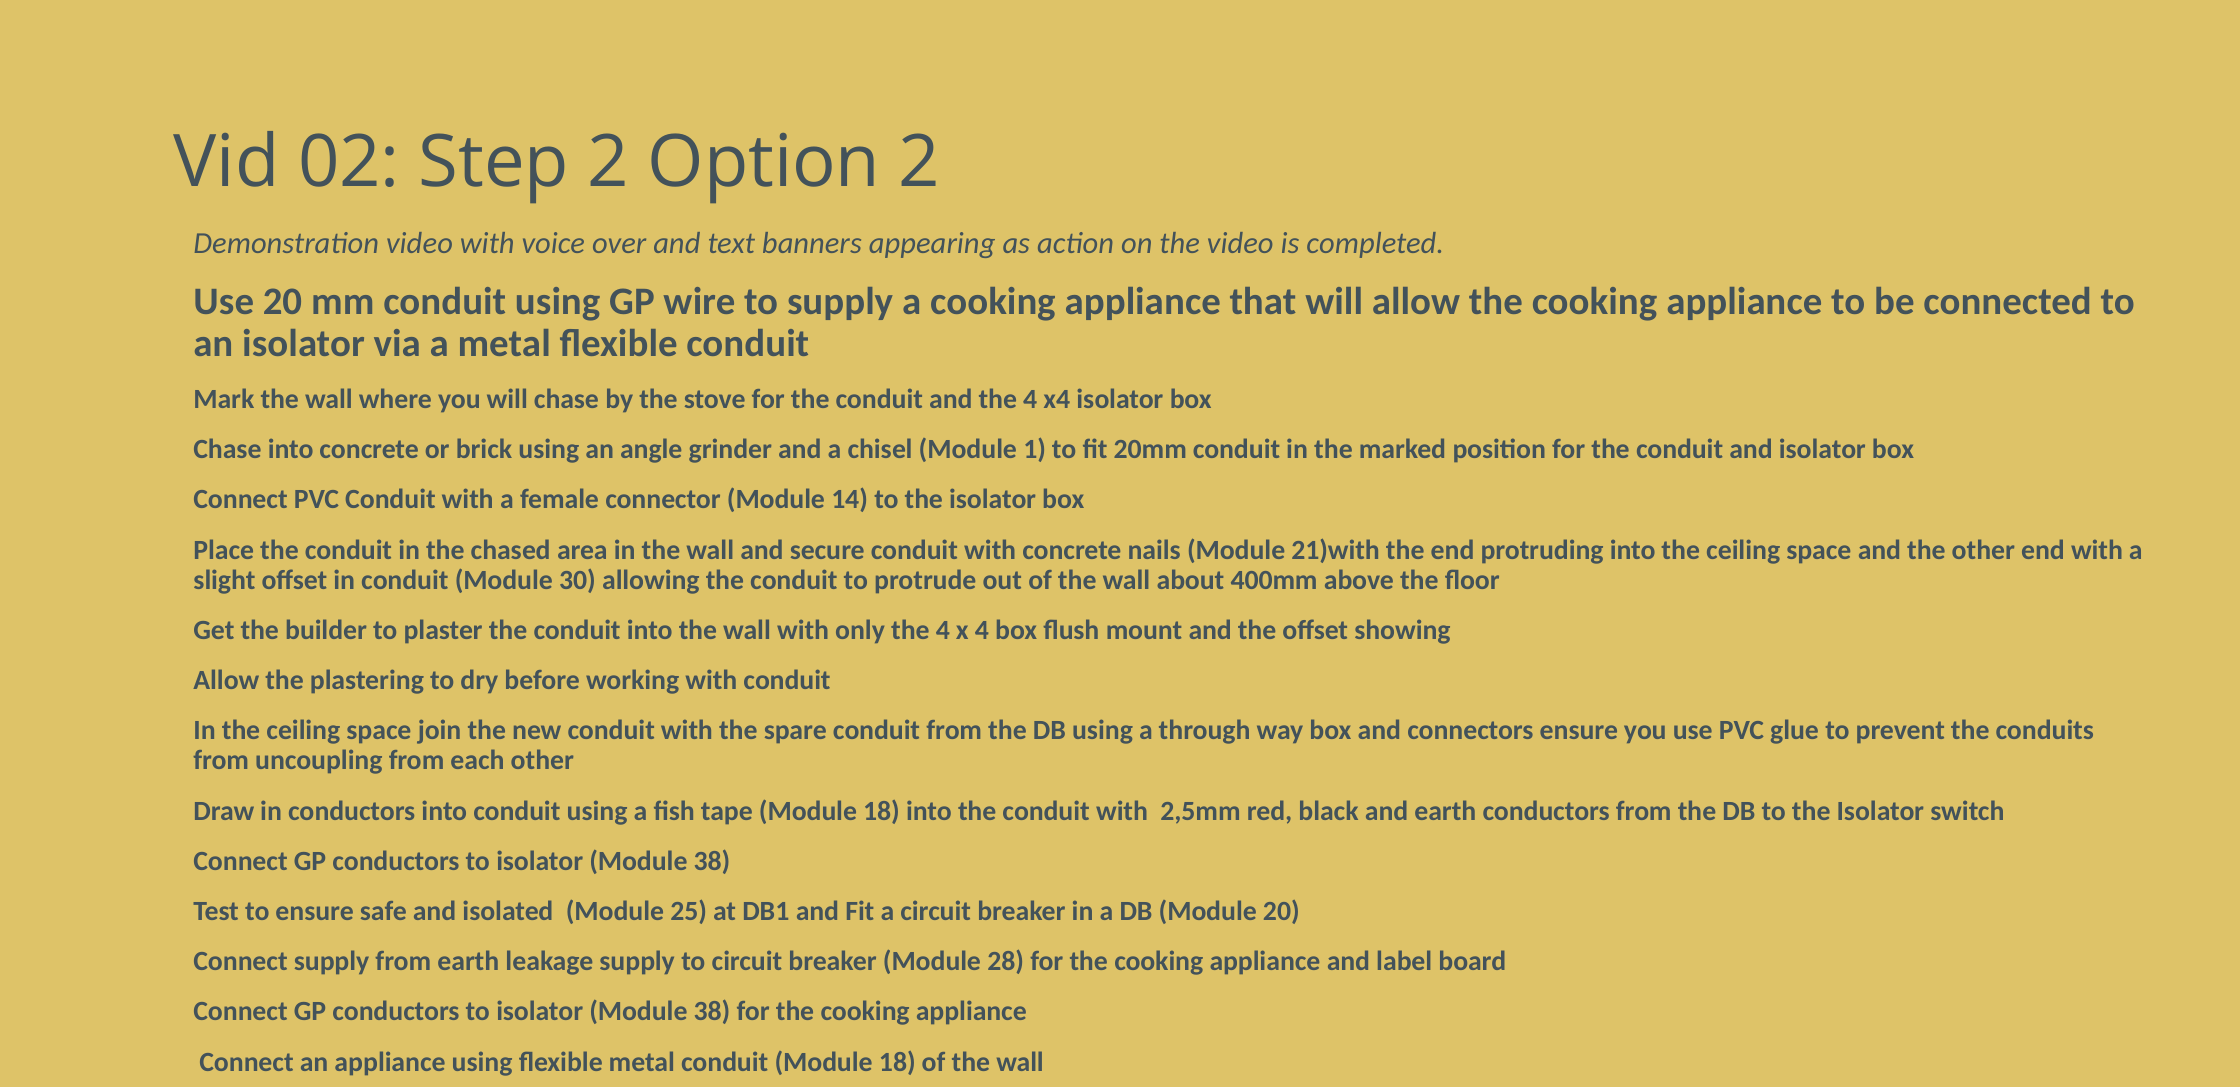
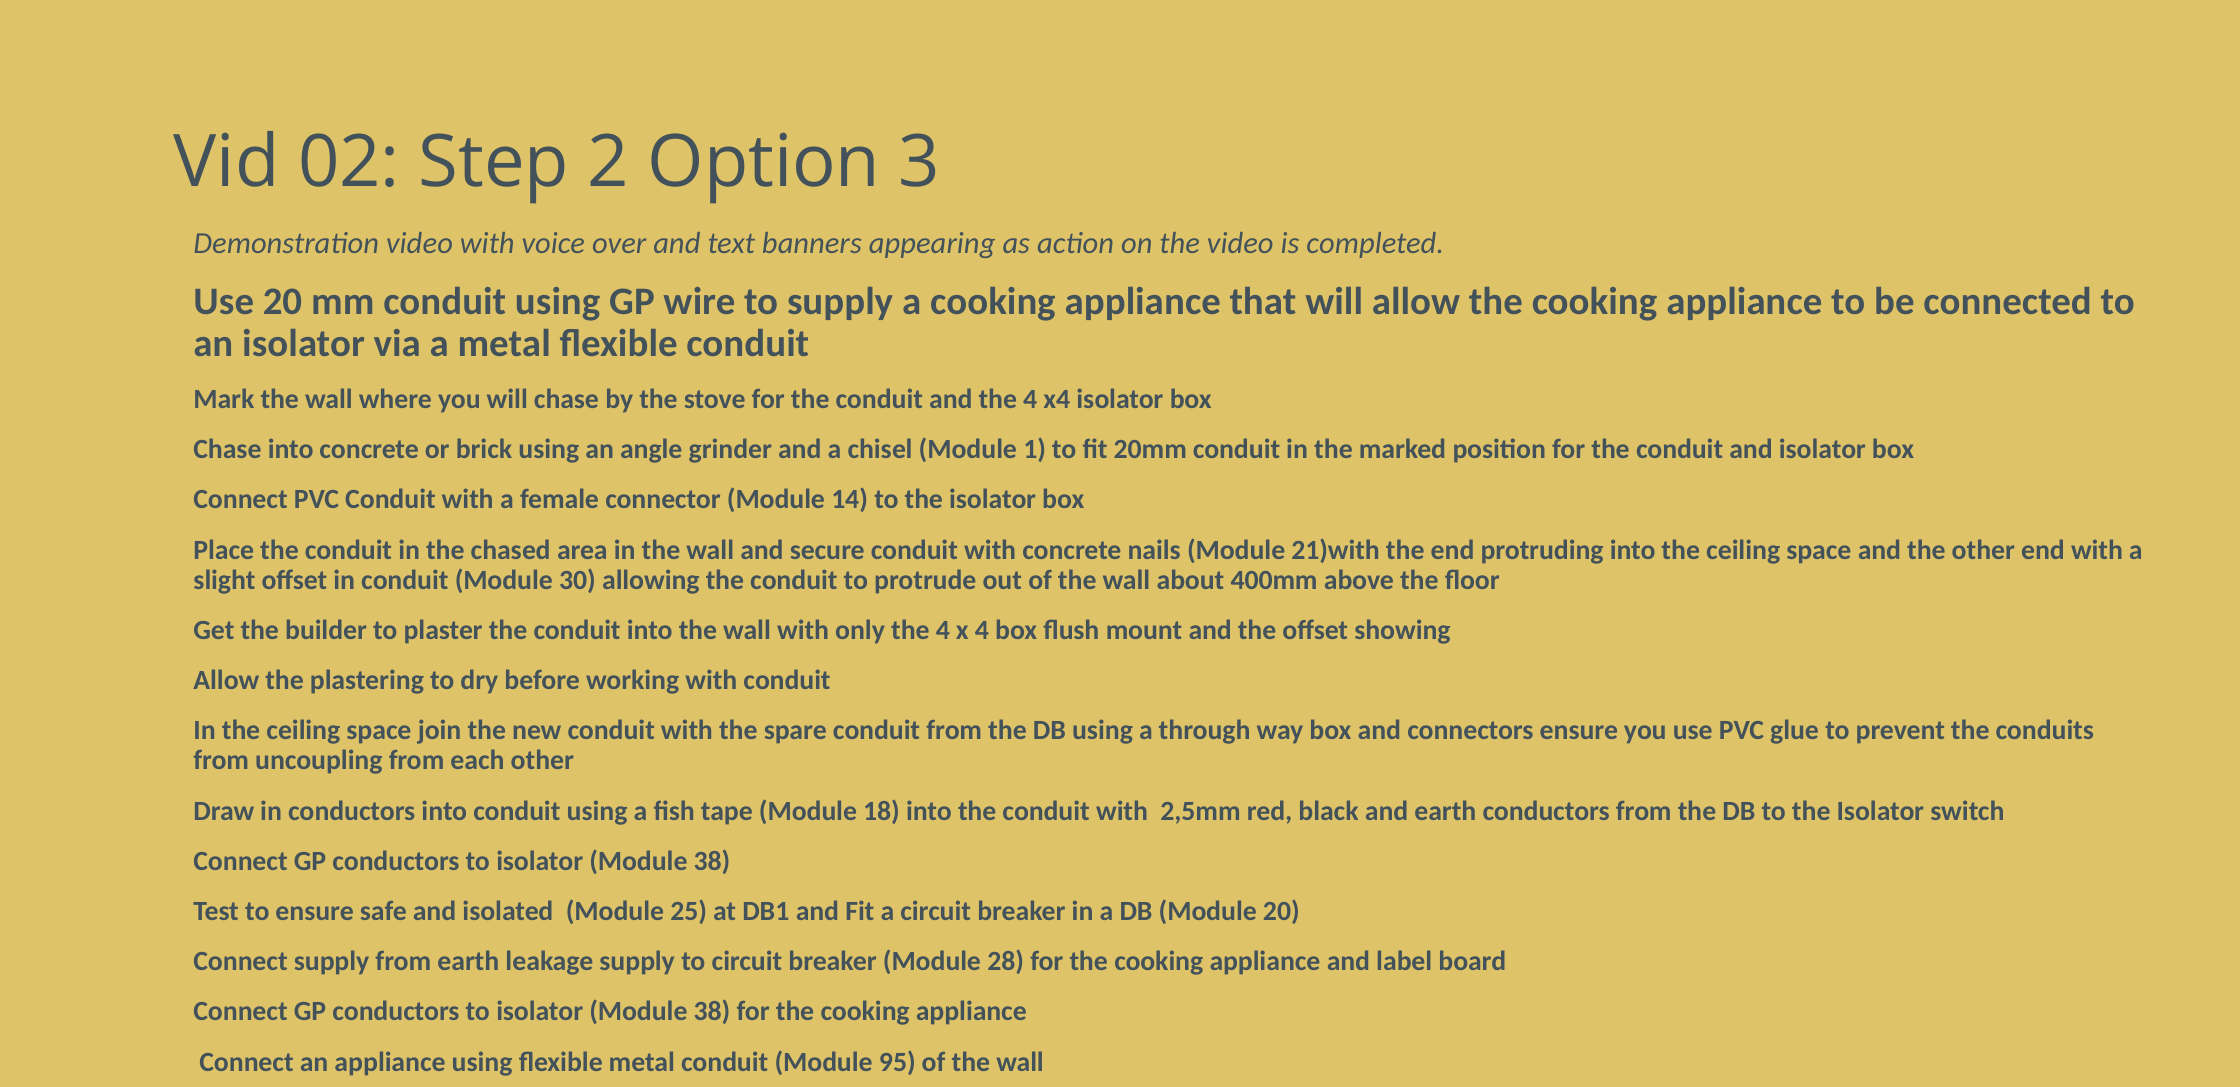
Option 2: 2 -> 3
conduit Module 18: 18 -> 95
